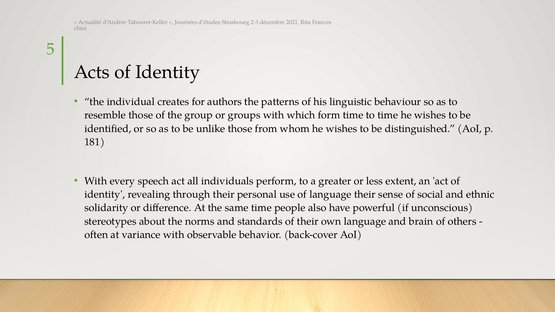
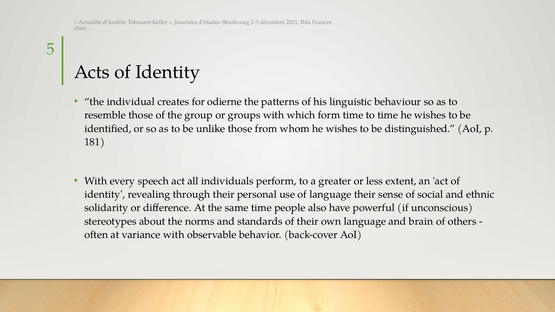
authors: authors -> odierne
